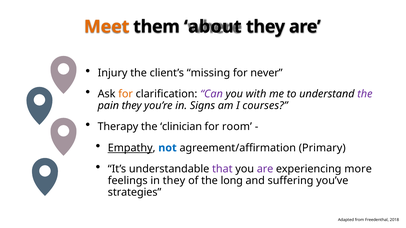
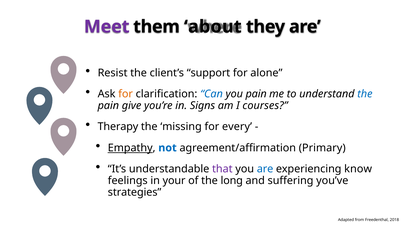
Meet colour: orange -> purple
Injury: Injury -> Resist
missing: missing -> support
never: never -> alone
Can colour: purple -> blue
you with: with -> pain
the at (365, 94) colour: purple -> blue
pain they: they -> give
clinician: clinician -> missing
room: room -> every
are at (265, 169) colour: purple -> blue
more: more -> know
in they: they -> your
